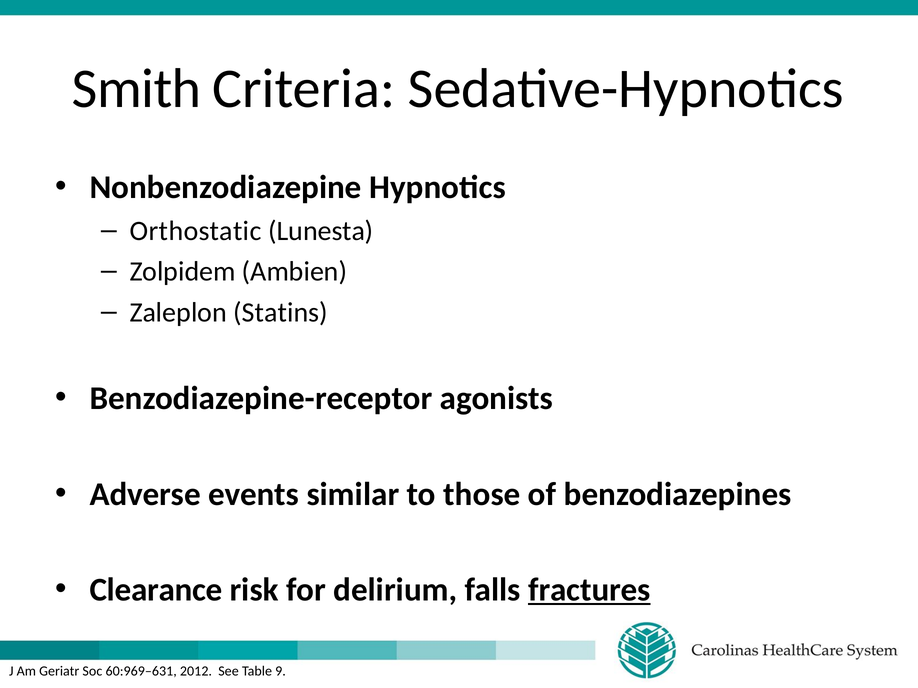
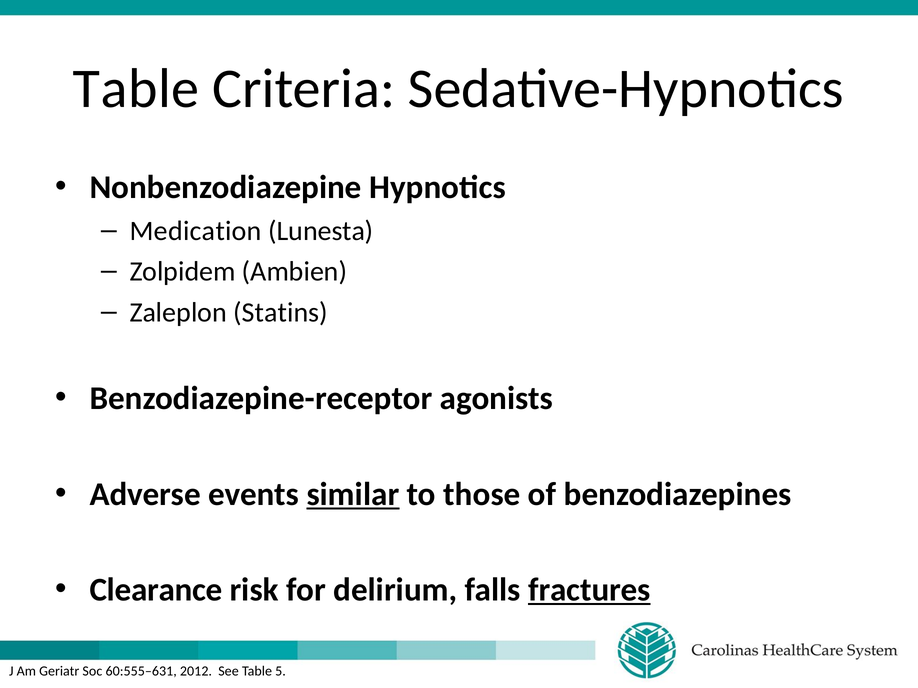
Smith at (137, 89): Smith -> Table
Orthostatic: Orthostatic -> Medication
similar underline: none -> present
60:969–631: 60:969–631 -> 60:555–631
9: 9 -> 5
